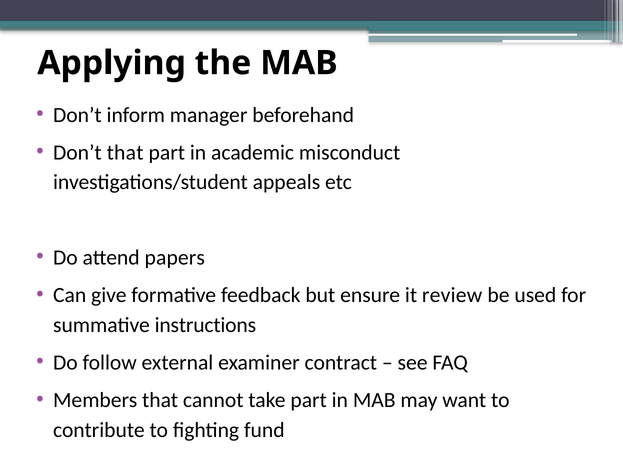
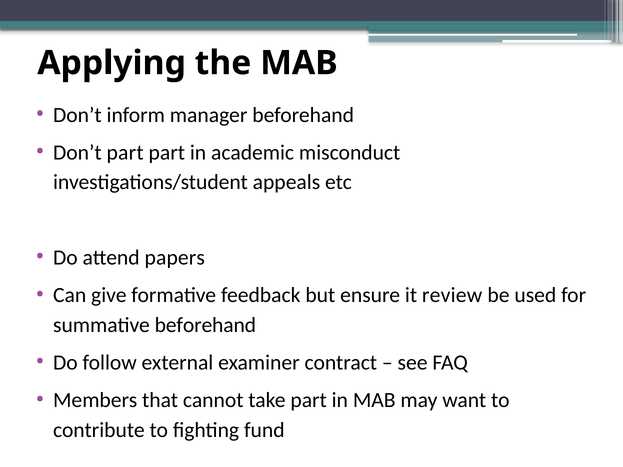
Don’t that: that -> part
summative instructions: instructions -> beforehand
